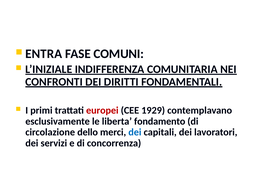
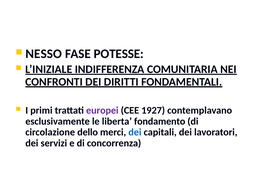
ENTRA: ENTRA -> NESSO
COMUNI: COMUNI -> POTESSE
europei colour: red -> purple
1929: 1929 -> 1927
